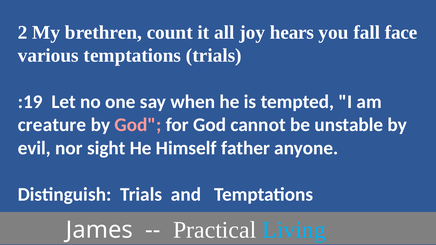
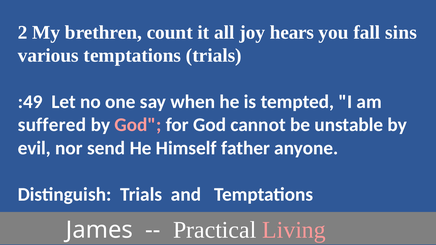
face: face -> sins
:19: :19 -> :49
creature: creature -> suffered
sight: sight -> send
Living colour: light blue -> pink
